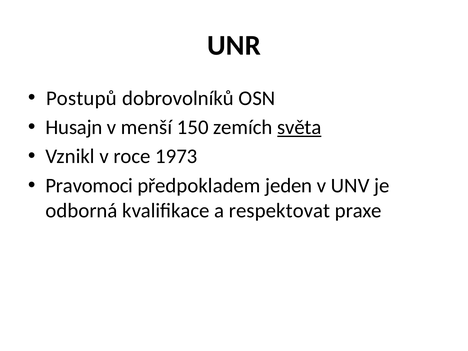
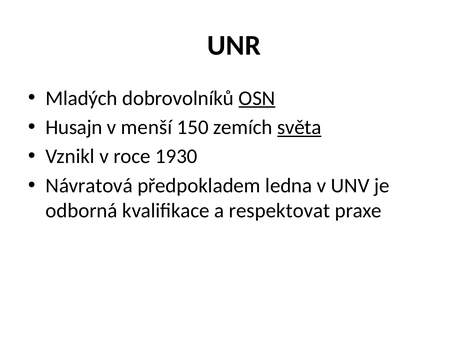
Postupů: Postupů -> Mladých
OSN underline: none -> present
1973: 1973 -> 1930
Pravomoci: Pravomoci -> Návratová
jeden: jeden -> ledna
